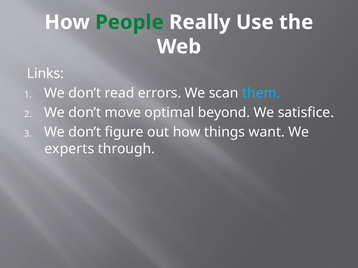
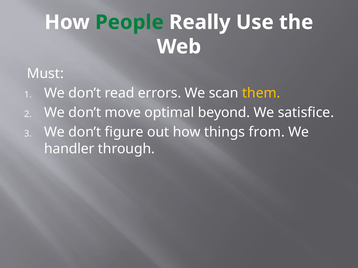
Links: Links -> Must
them colour: light blue -> yellow
want: want -> from
experts: experts -> handler
